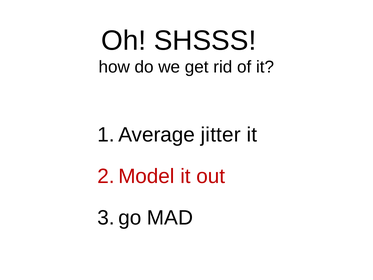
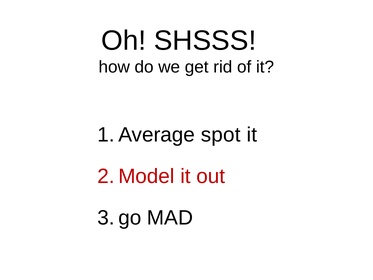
jitter: jitter -> spot
